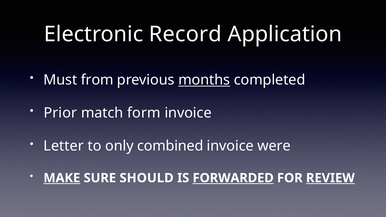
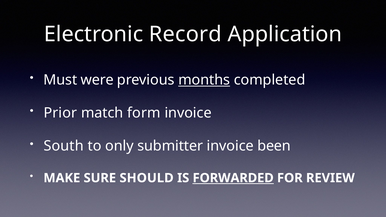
from: from -> were
Letter: Letter -> South
combined: combined -> submitter
were: were -> been
MAKE underline: present -> none
REVIEW underline: present -> none
